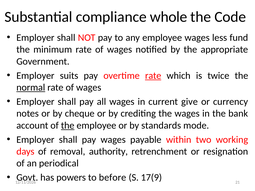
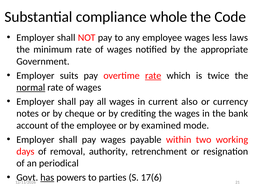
fund: fund -> laws
give: give -> also
the at (68, 126) underline: present -> none
standards: standards -> examined
has underline: none -> present
before: before -> parties
17(9: 17(9 -> 17(6
